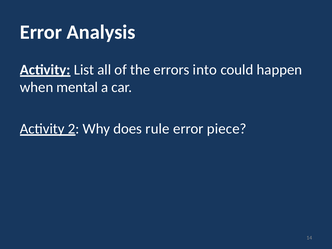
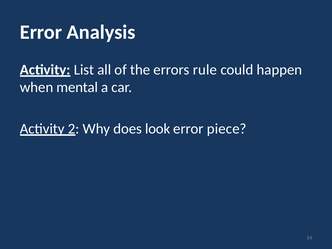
into: into -> rule
rule: rule -> look
